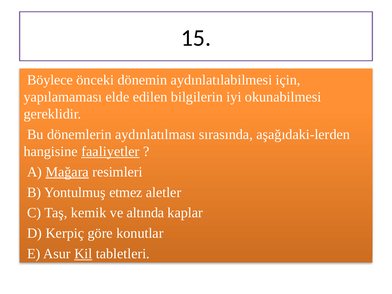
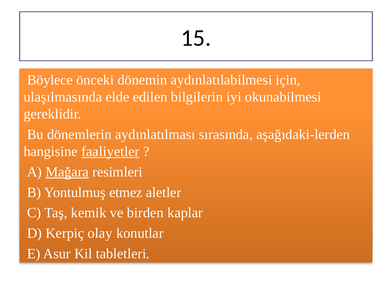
yapılamaması: yapılamaması -> ulaşılmasında
altında: altında -> birden
göre: göre -> olay
Kil underline: present -> none
